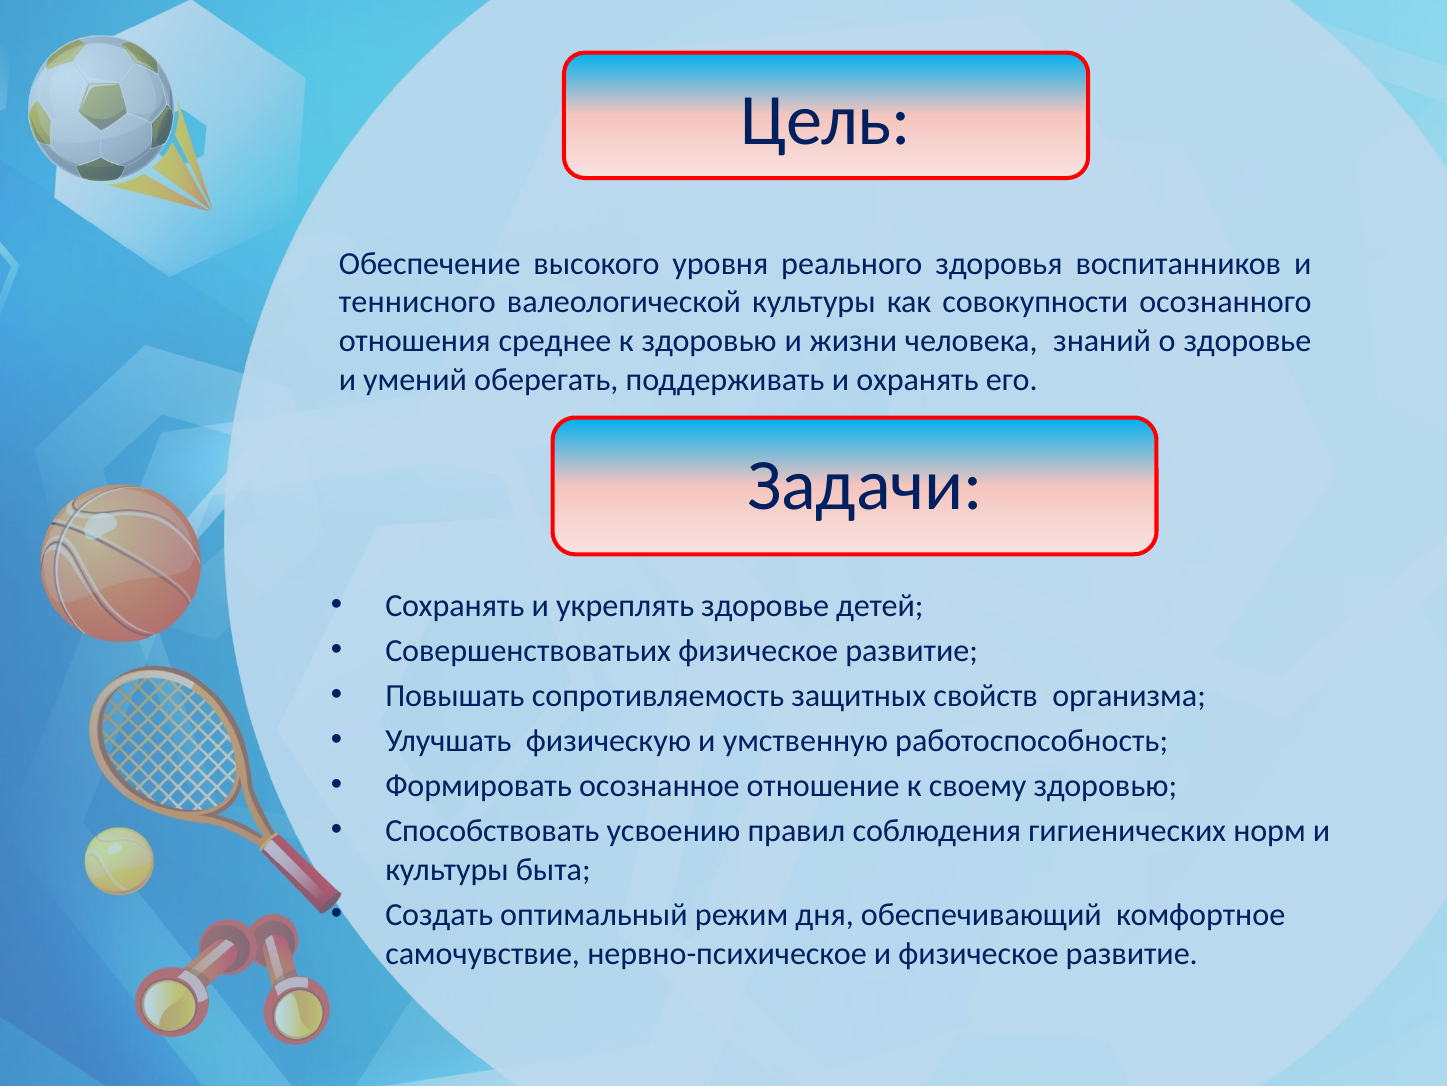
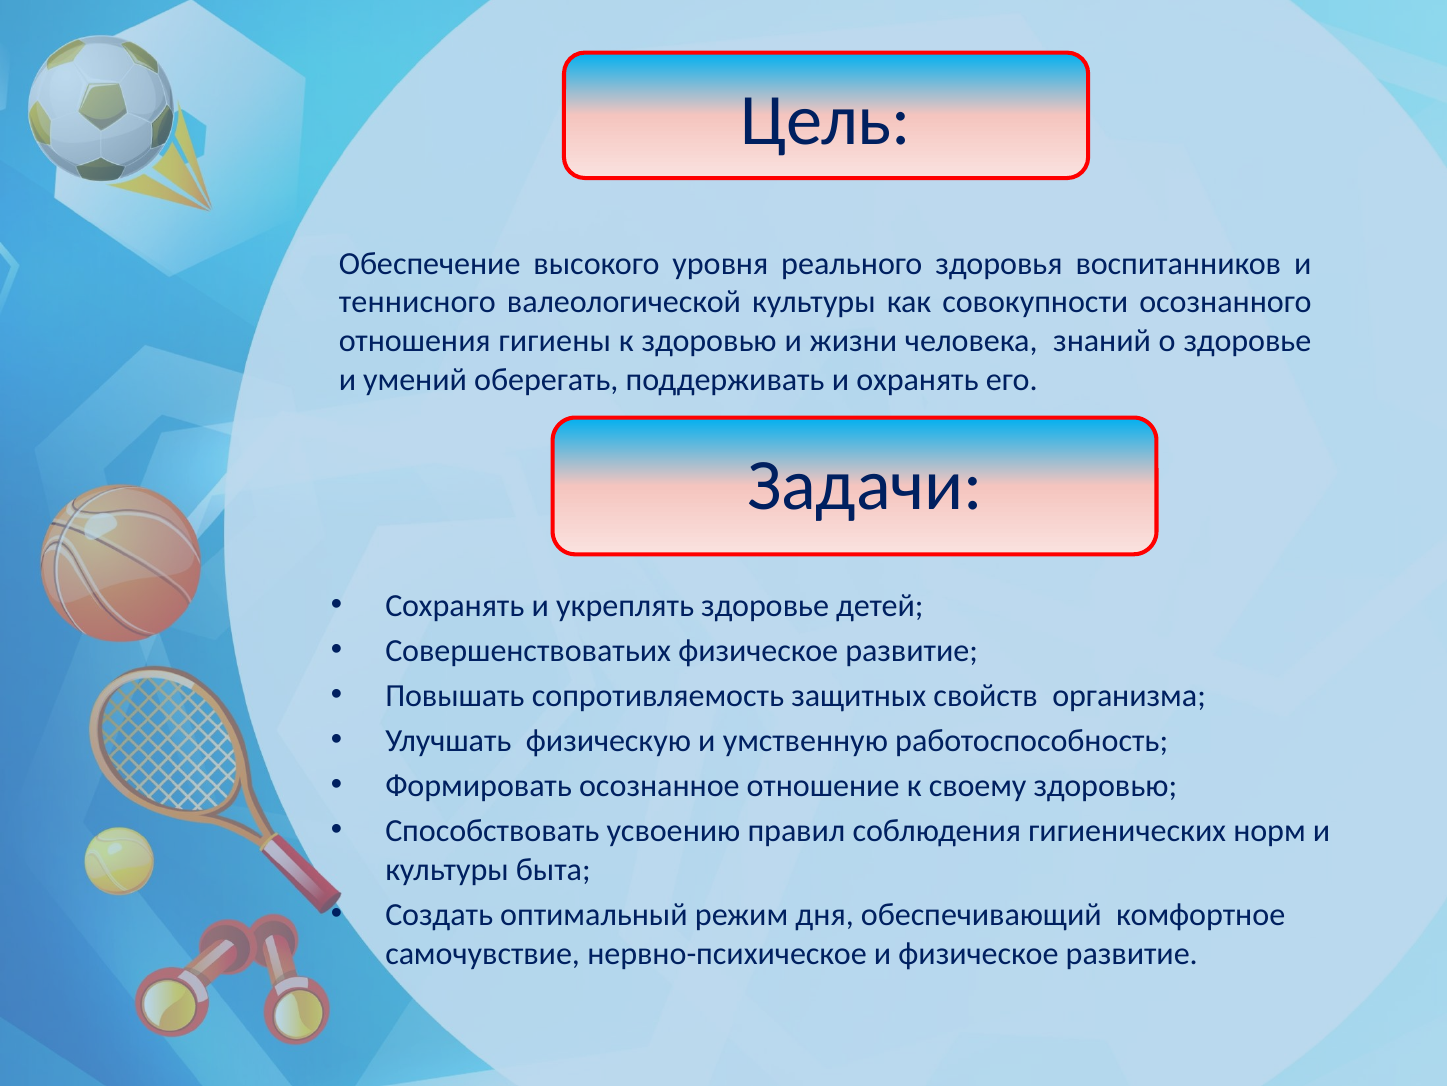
среднее: среднее -> гигиены
